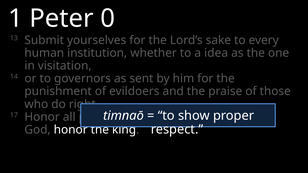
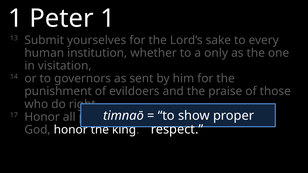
Peter 0: 0 -> 1
idea: idea -> only
